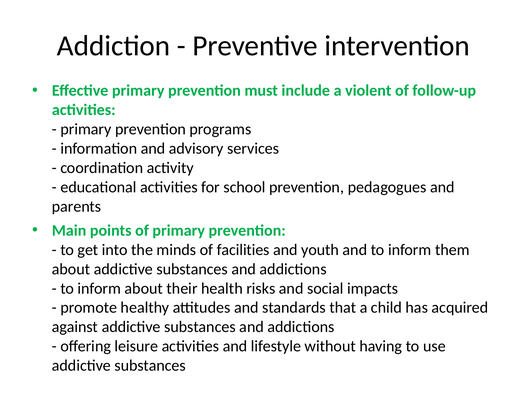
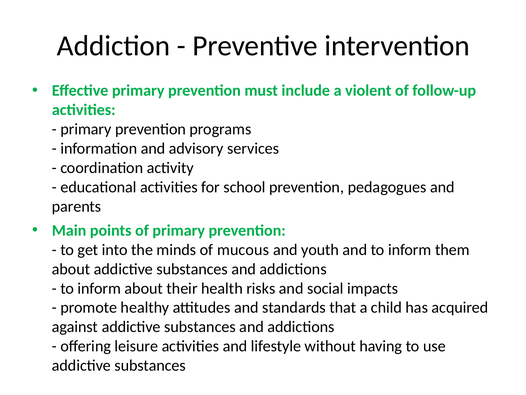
facilities: facilities -> mucous
